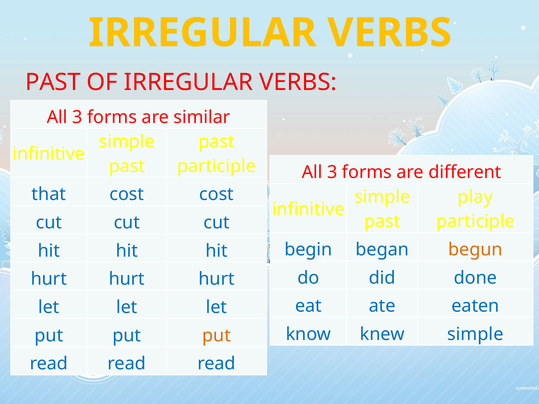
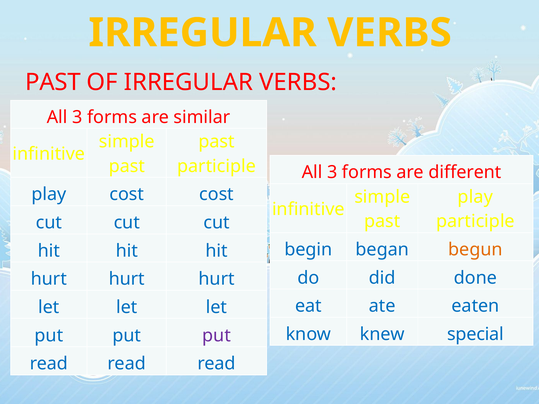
that at (49, 195): that -> play
knew simple: simple -> special
put at (217, 336) colour: orange -> purple
